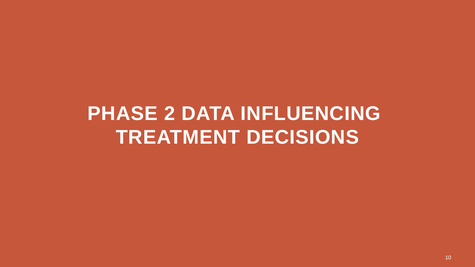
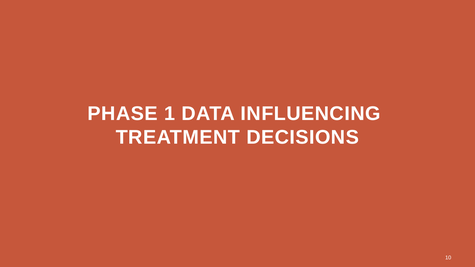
2: 2 -> 1
